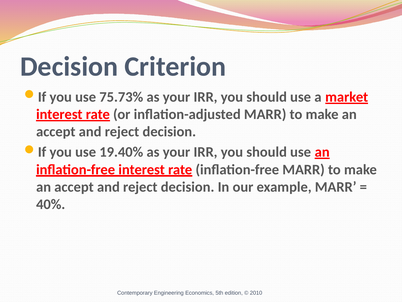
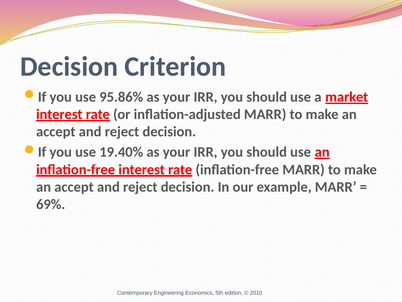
75.73%: 75.73% -> 95.86%
40%: 40% -> 69%
